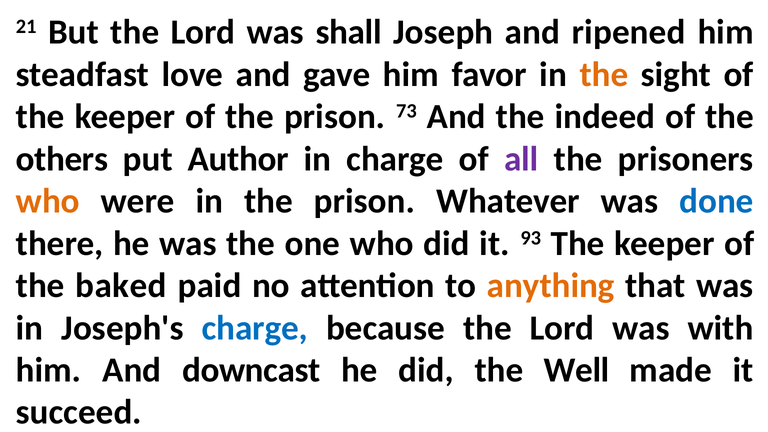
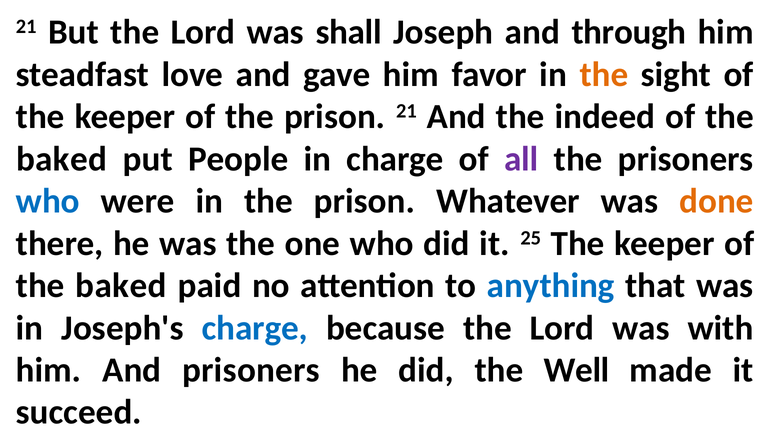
ripened: ripened -> through
prison 73: 73 -> 21
others at (62, 159): others -> baked
Author: Author -> People
who at (48, 201) colour: orange -> blue
done colour: blue -> orange
93: 93 -> 25
anything colour: orange -> blue
And downcast: downcast -> prisoners
